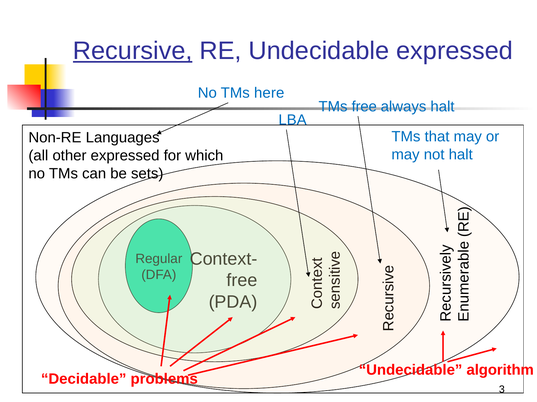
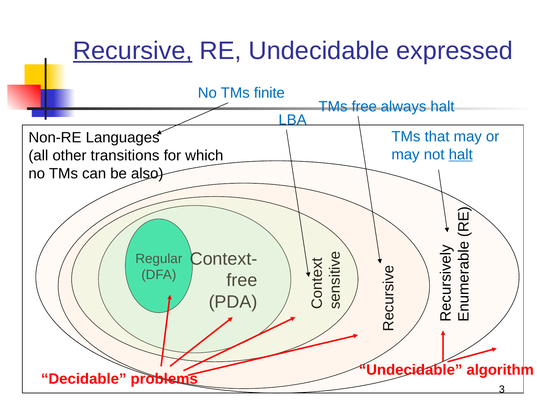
here: here -> finite
halt at (461, 155) underline: none -> present
other expressed: expressed -> transitions
sets: sets -> also
